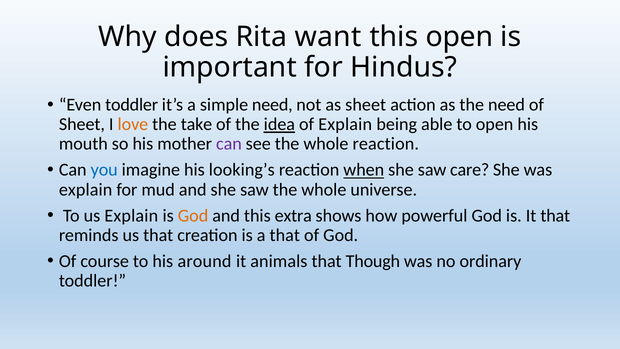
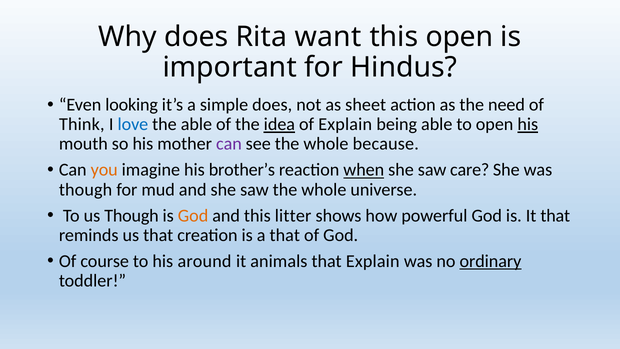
Even toddler: toddler -> looking
simple need: need -> does
Sheet at (82, 124): Sheet -> Think
love colour: orange -> blue
the take: take -> able
his at (528, 124) underline: none -> present
whole reaction: reaction -> because
you colour: blue -> orange
looking’s: looking’s -> brother’s
explain at (86, 189): explain -> though
us Explain: Explain -> Though
extra: extra -> litter
that Though: Though -> Explain
ordinary underline: none -> present
